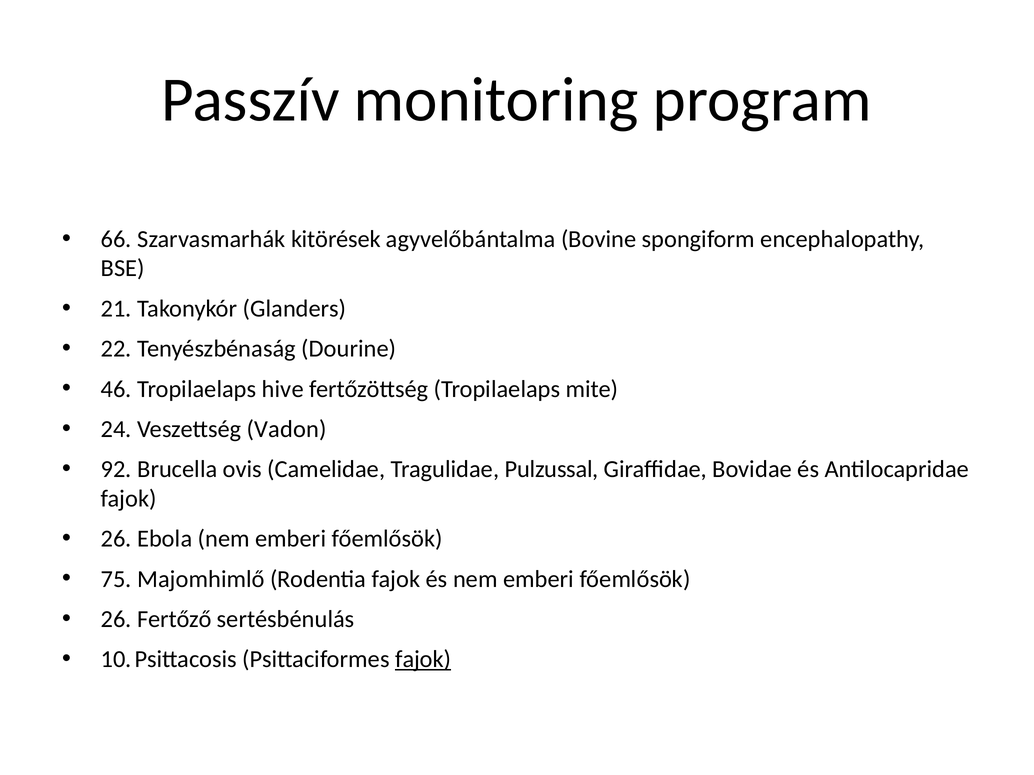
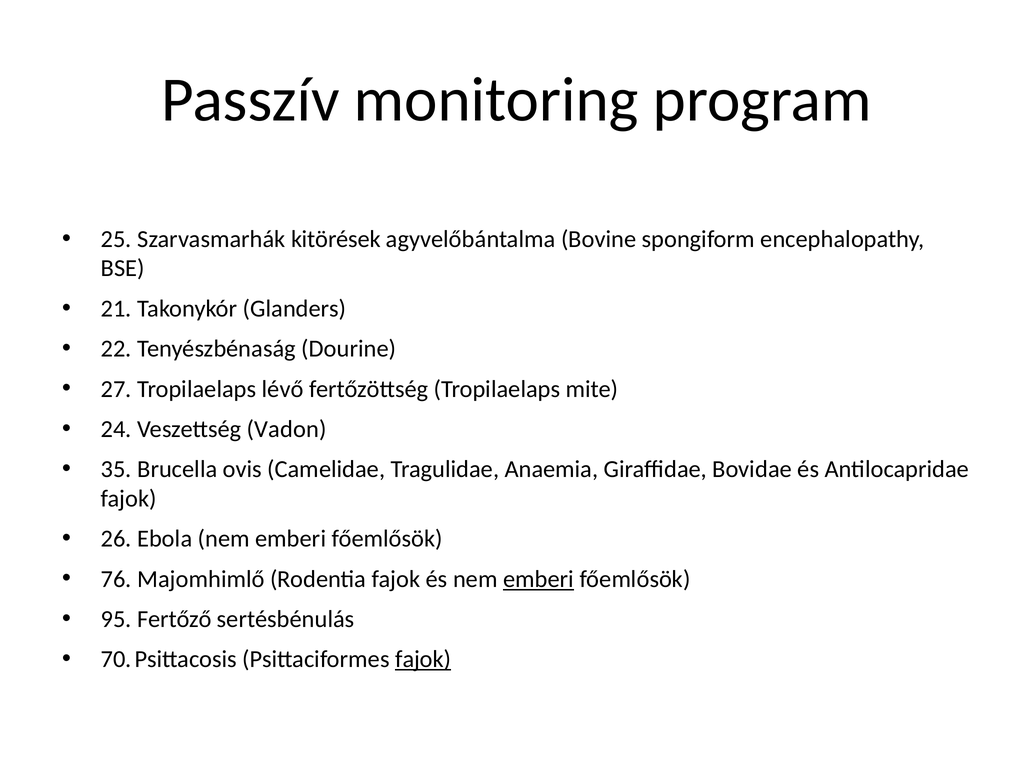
66: 66 -> 25
46: 46 -> 27
hive: hive -> lévő
92: 92 -> 35
Pulzussal: Pulzussal -> Anaemia
75: 75 -> 76
emberi at (538, 579) underline: none -> present
26 at (116, 620): 26 -> 95
10: 10 -> 70
